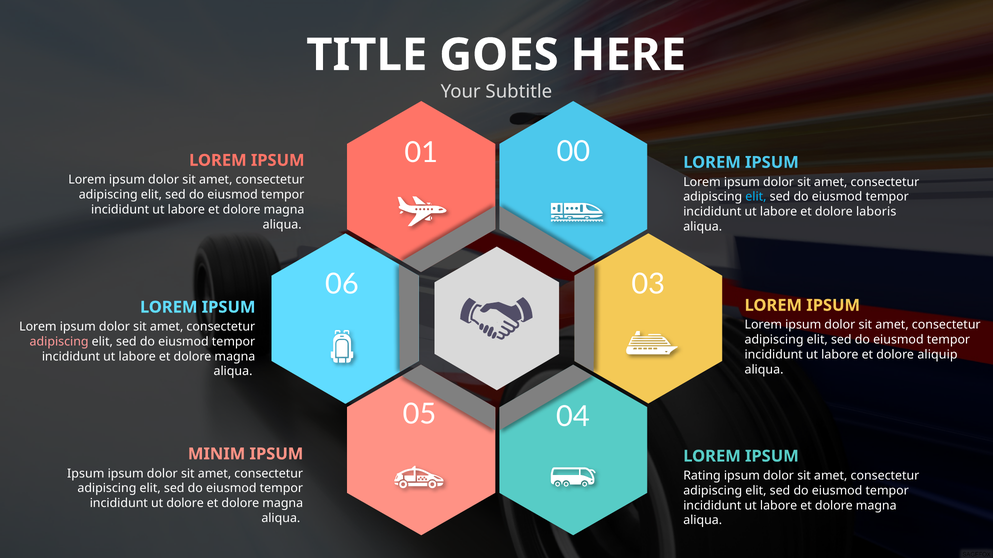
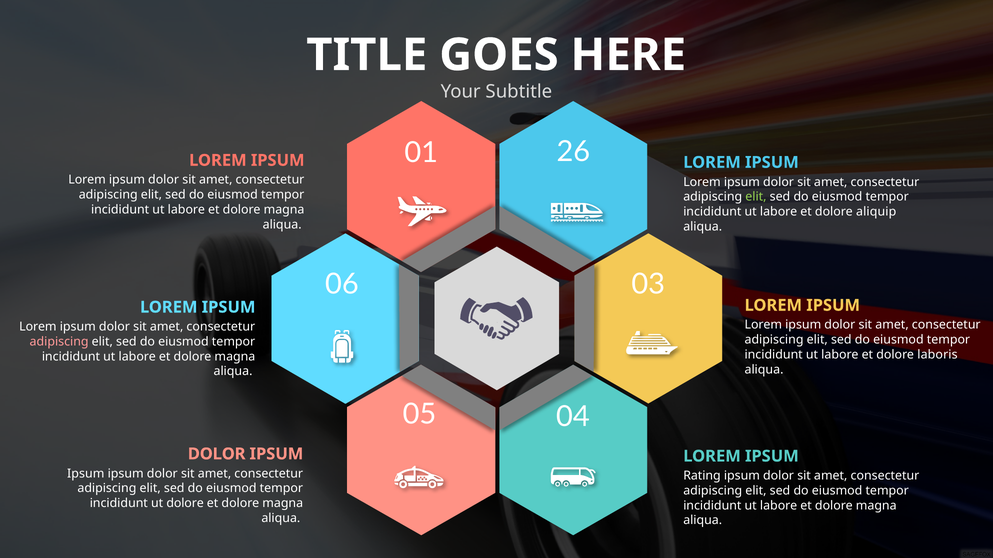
00: 00 -> 26
elit at (756, 197) colour: light blue -> light green
laboris: laboris -> aliquip
aliquip: aliquip -> laboris
MINIM at (217, 454): MINIM -> DOLOR
